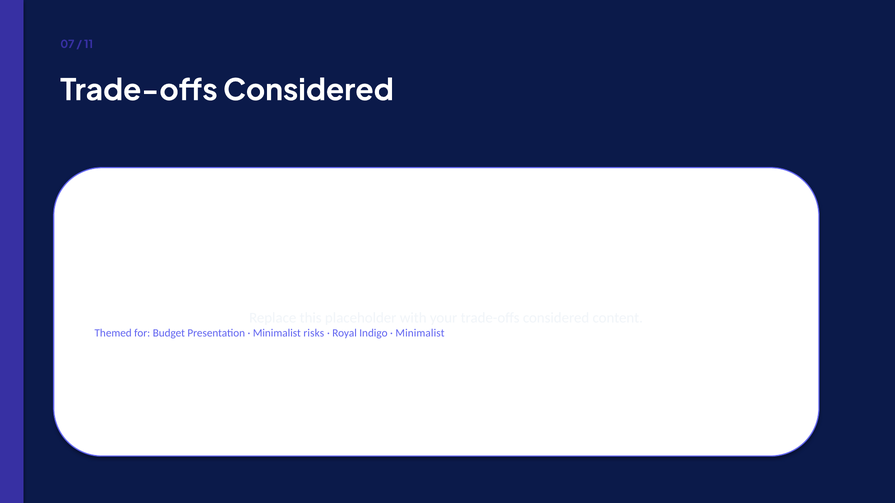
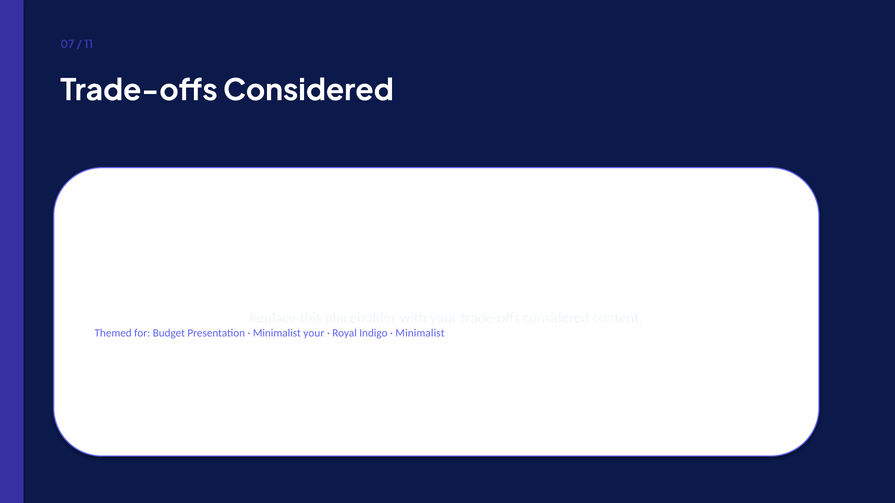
Minimalist risks: risks -> your
